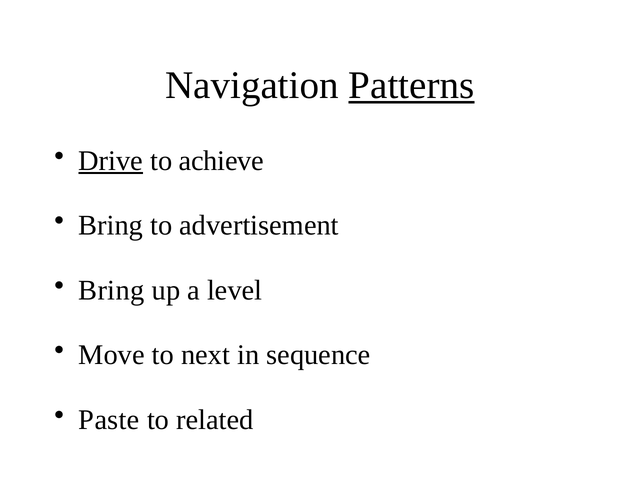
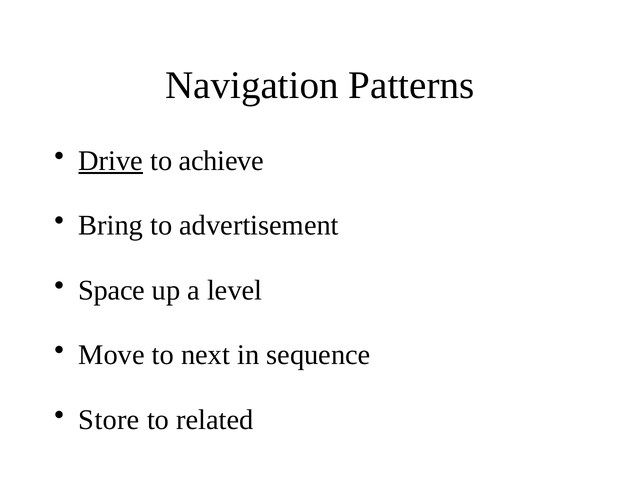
Patterns underline: present -> none
Bring at (111, 290): Bring -> Space
Paste: Paste -> Store
